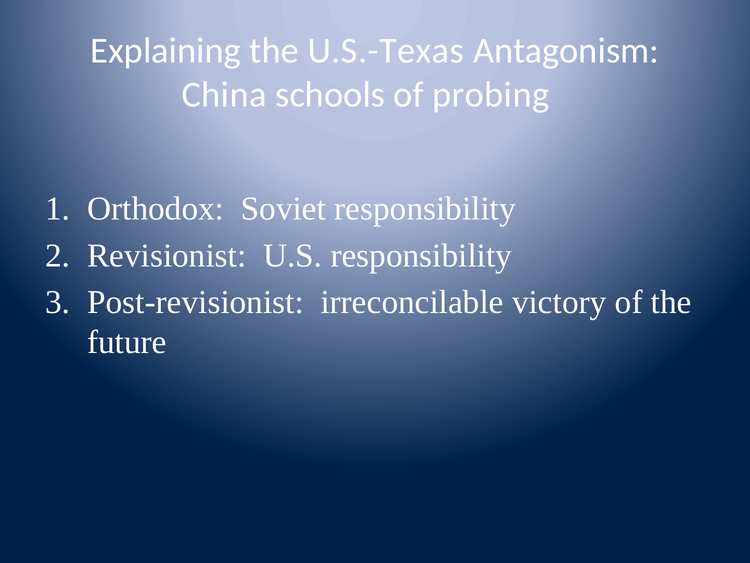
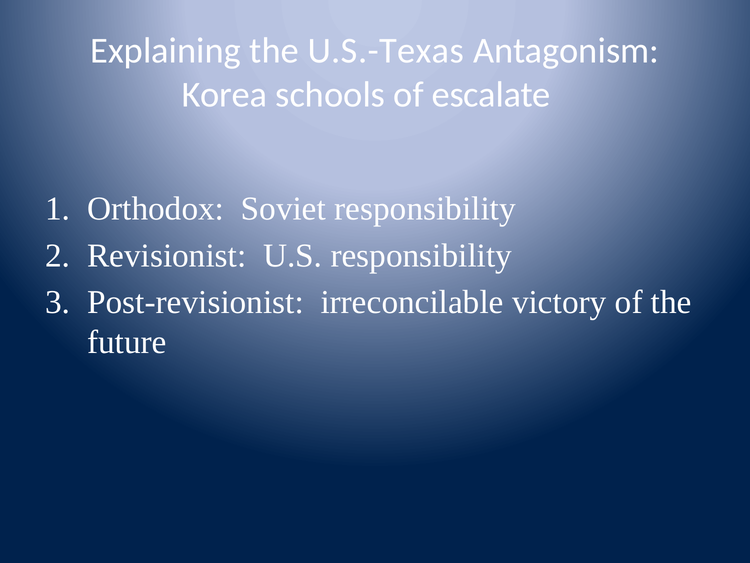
China: China -> Korea
probing: probing -> escalate
